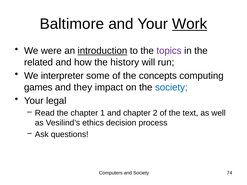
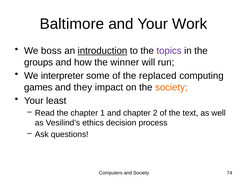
Work underline: present -> none
were: were -> boss
related: related -> groups
history: history -> winner
concepts: concepts -> replaced
society at (171, 87) colour: blue -> orange
legal: legal -> least
